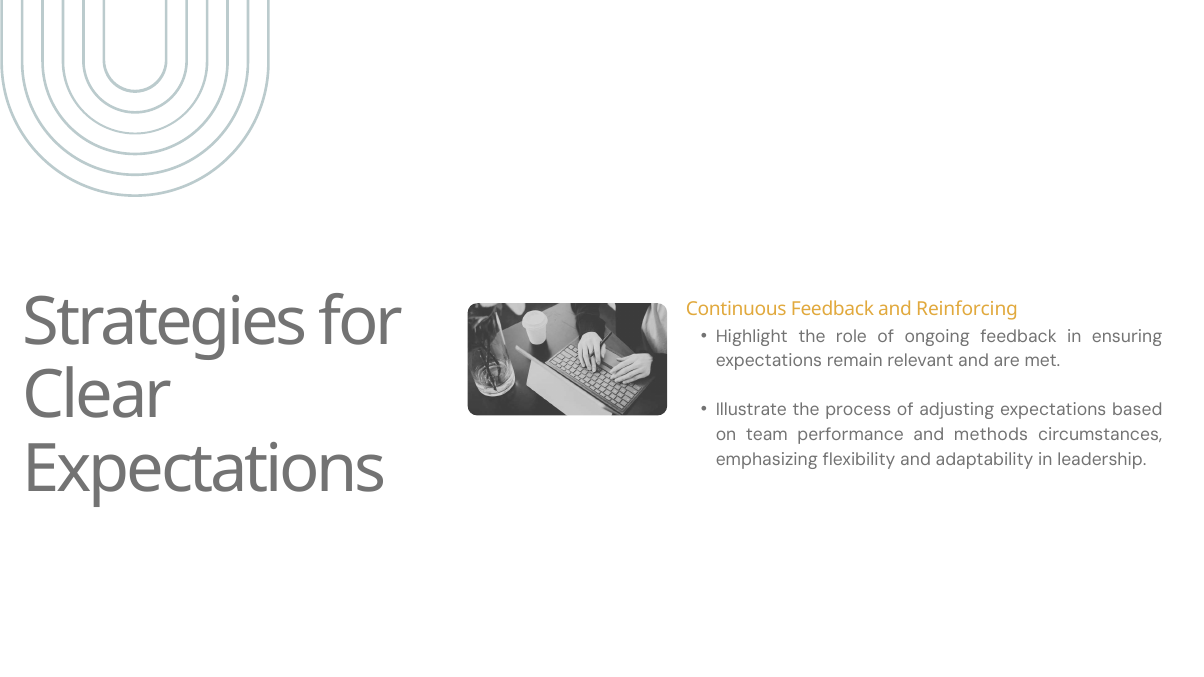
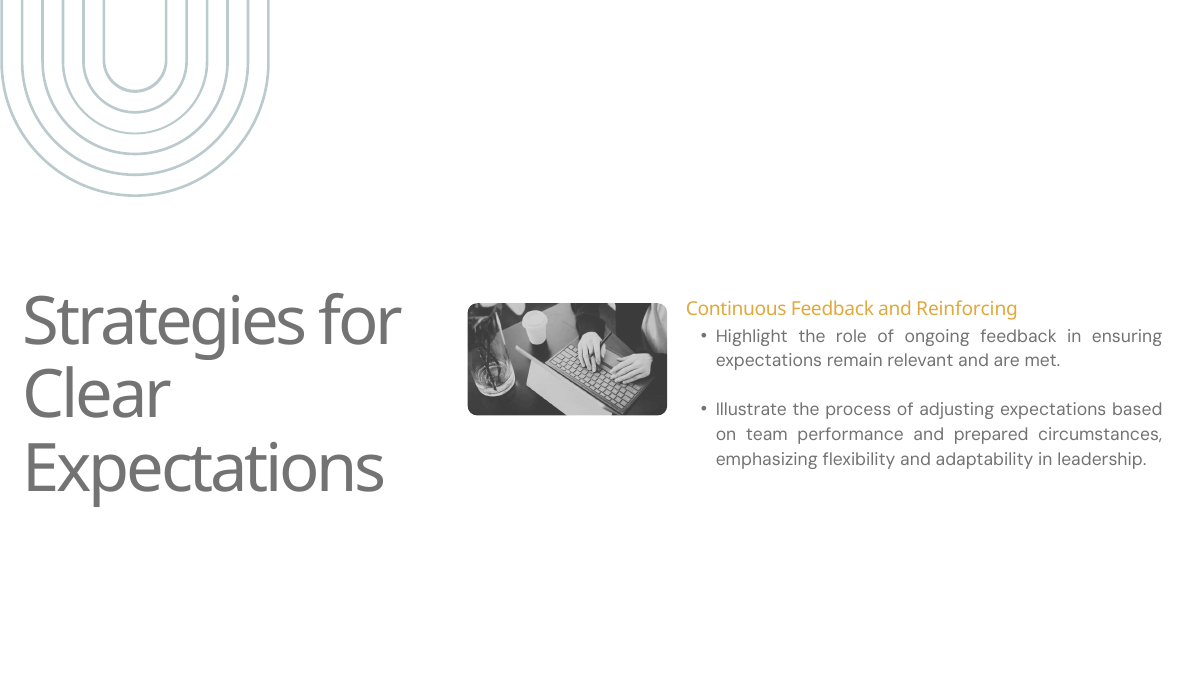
methods: methods -> prepared
